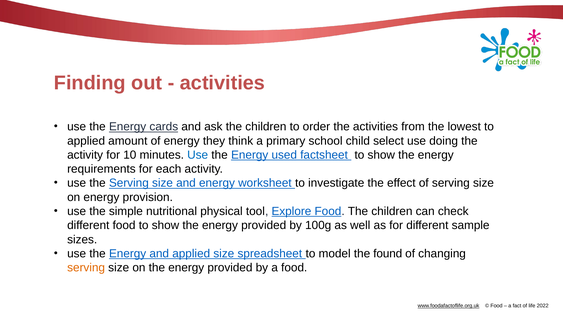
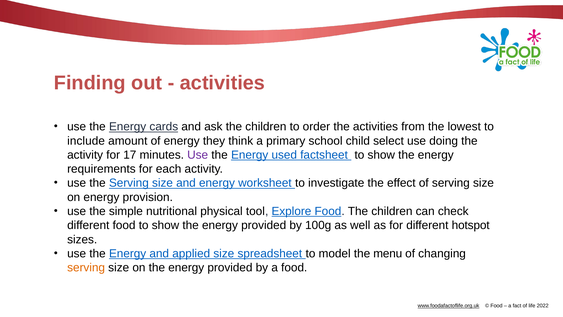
applied at (86, 141): applied -> include
10: 10 -> 17
Use at (198, 155) colour: blue -> purple
sample: sample -> hotspot
found: found -> menu
